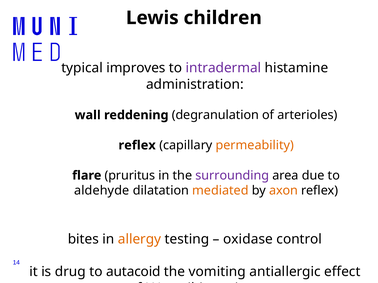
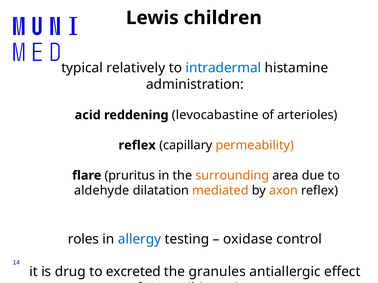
improves: improves -> relatively
intradermal colour: purple -> blue
wall: wall -> acid
degranulation: degranulation -> levocabastine
surrounding colour: purple -> orange
bites: bites -> roles
allergy colour: orange -> blue
autacoid: autacoid -> excreted
vomiting: vomiting -> granules
